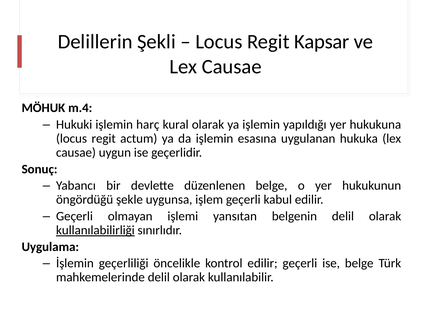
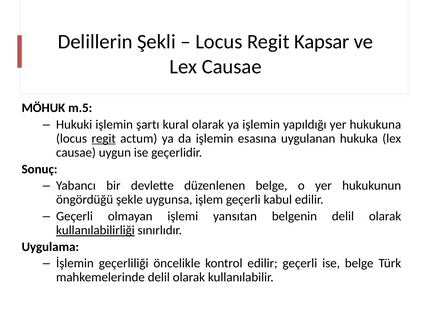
m.4: m.4 -> m.5
harç: harç -> şartı
regit at (104, 139) underline: none -> present
